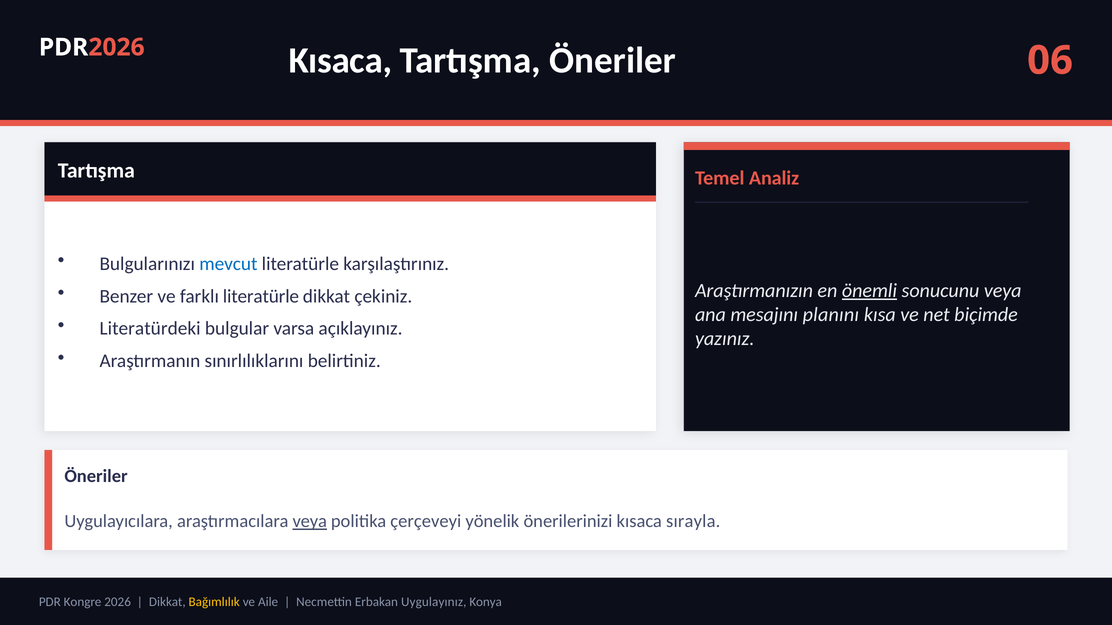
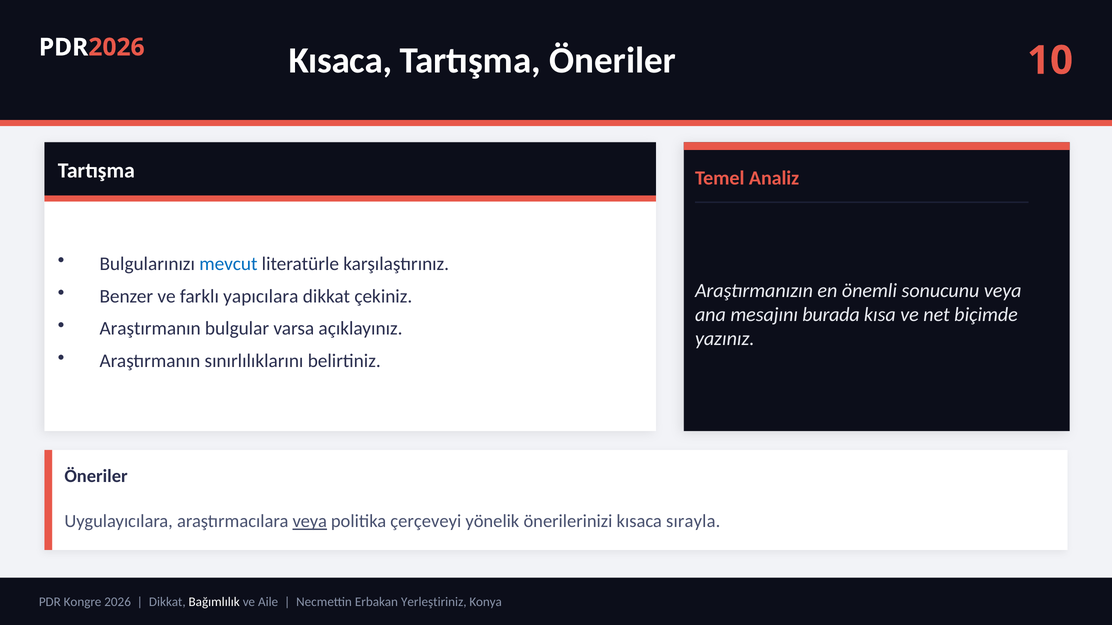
06: 06 -> 10
önemli underline: present -> none
farklı literatürle: literatürle -> yapıcılara
planını: planını -> burada
Literatürdeki at (150, 329): Literatürdeki -> Araştırmanın
Bağımlılık colour: yellow -> white
Uygulayınız: Uygulayınız -> Yerleştiriniz
